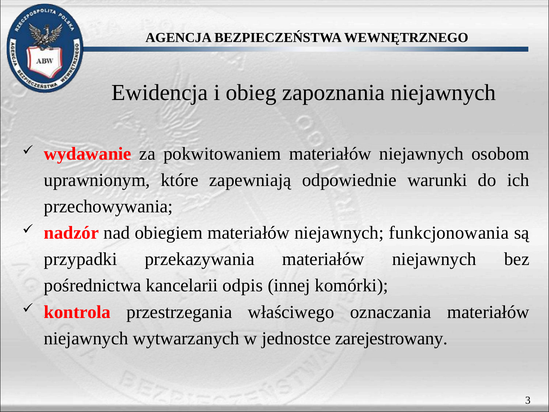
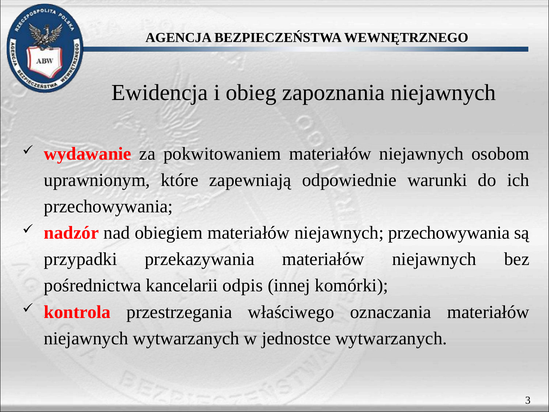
niejawnych funkcjonowania: funkcjonowania -> przechowywania
jednostce zarejestrowany: zarejestrowany -> wytwarzanych
